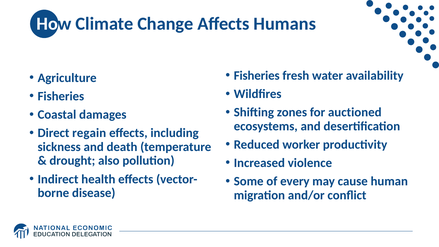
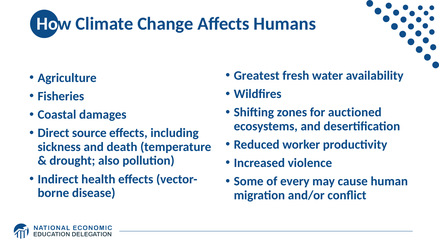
Fisheries at (257, 76): Fisheries -> Greatest
regain: regain -> source
